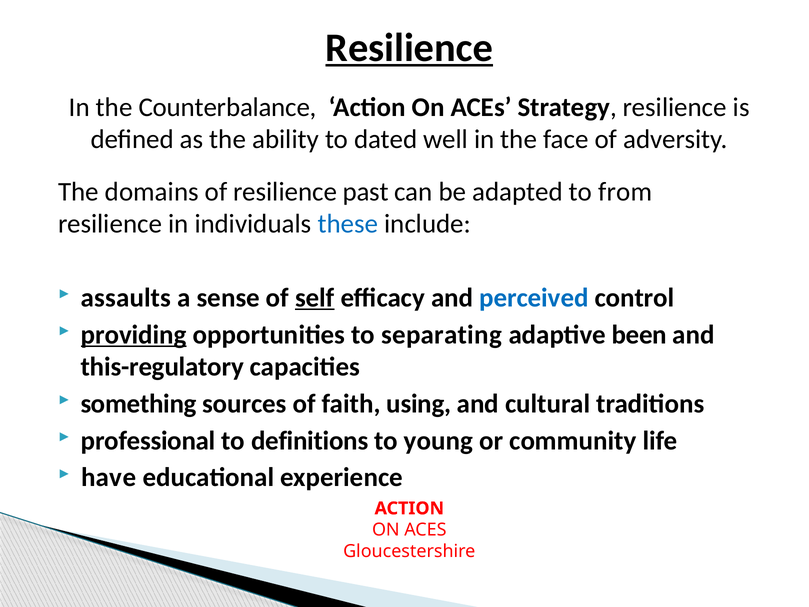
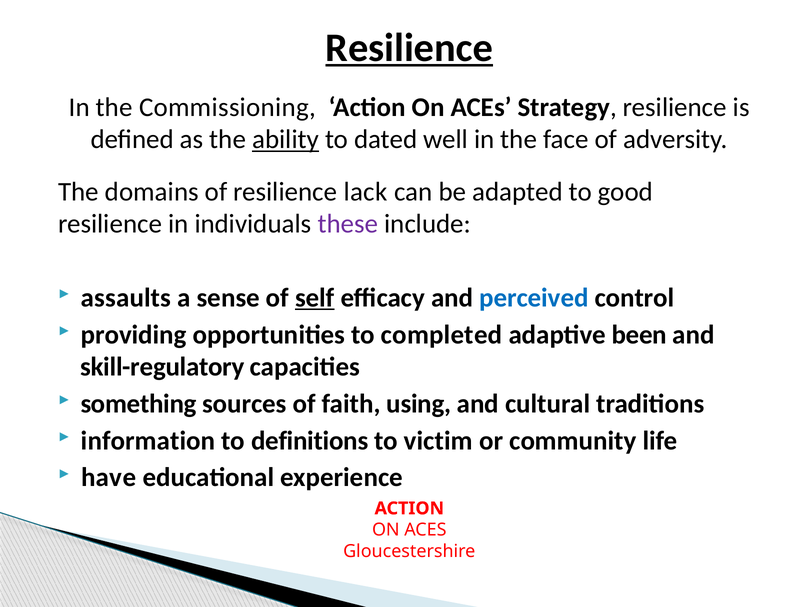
Counterbalance: Counterbalance -> Commissioning
ability underline: none -> present
past: past -> lack
from: from -> good
these colour: blue -> purple
providing underline: present -> none
separating: separating -> completed
this-regulatory: this-regulatory -> skill-regulatory
professional: professional -> information
young: young -> victim
